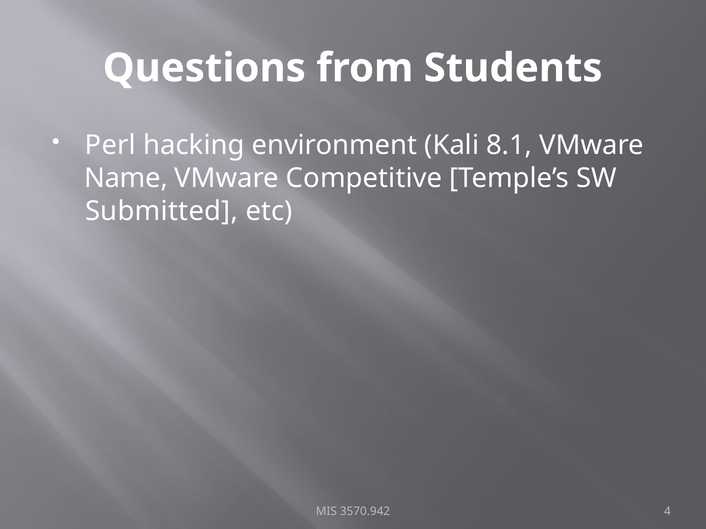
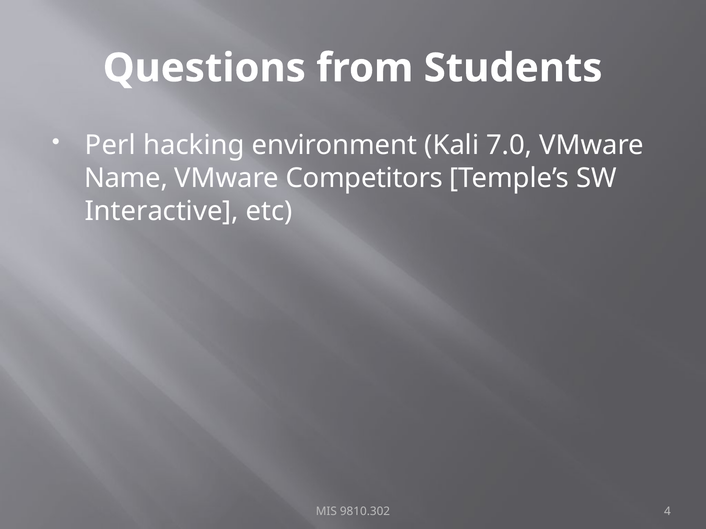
8.1: 8.1 -> 7.0
Competitive: Competitive -> Competitors
Submitted: Submitted -> Interactive
3570.942: 3570.942 -> 9810.302
